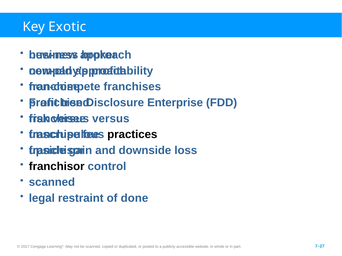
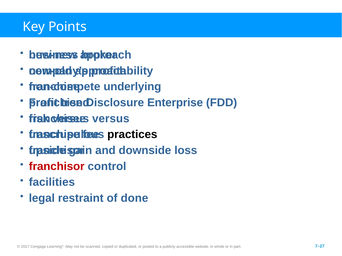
Exotic: Exotic -> Points
franchises: franchises -> underlying
franchisor at (57, 167) colour: black -> red
scanned at (52, 183): scanned -> facilities
